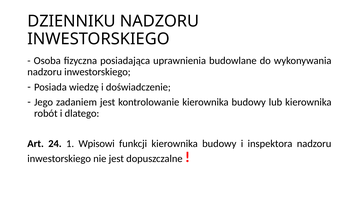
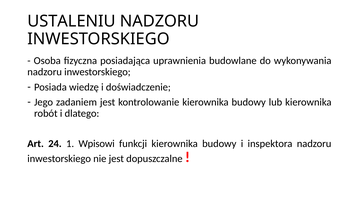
DZIENNIKU: DZIENNIKU -> USTALENIU
